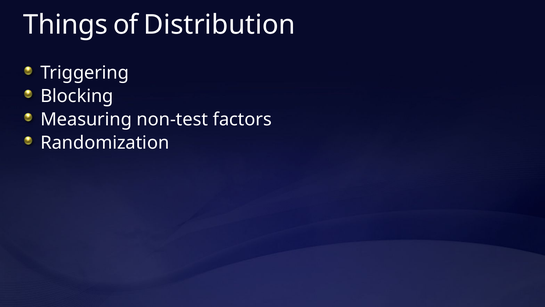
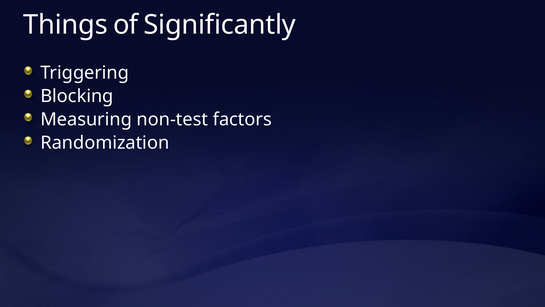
Distribution: Distribution -> Significantly
